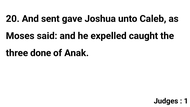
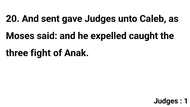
gave Joshua: Joshua -> Judges
done: done -> fight
